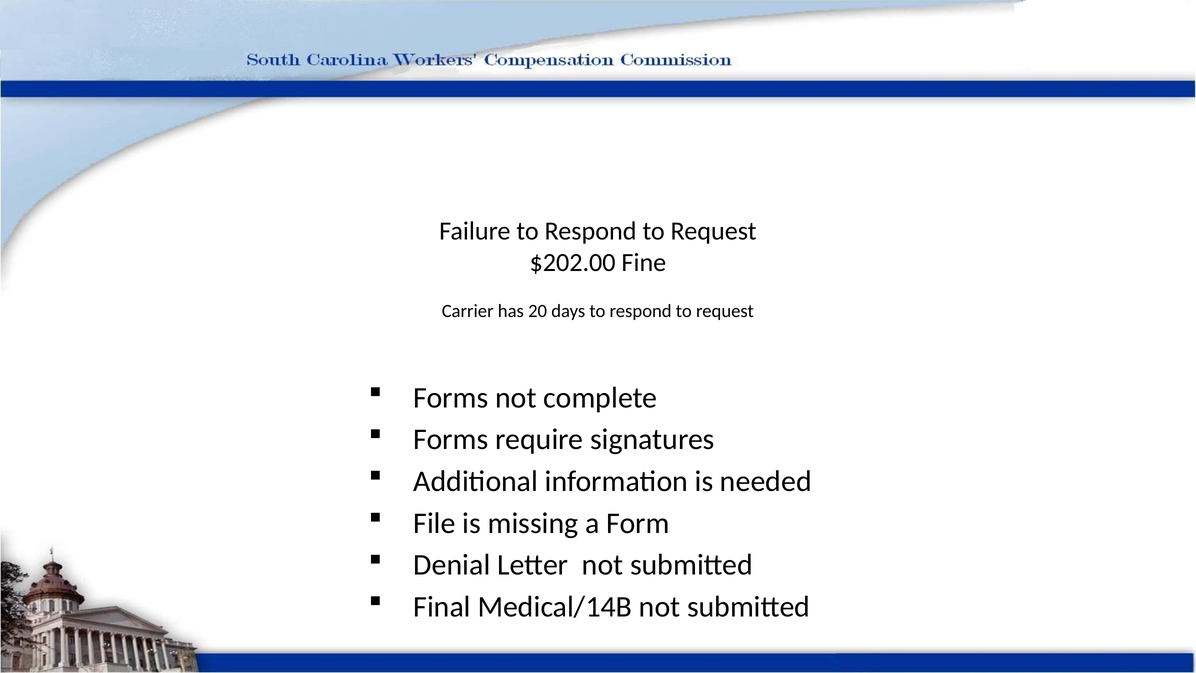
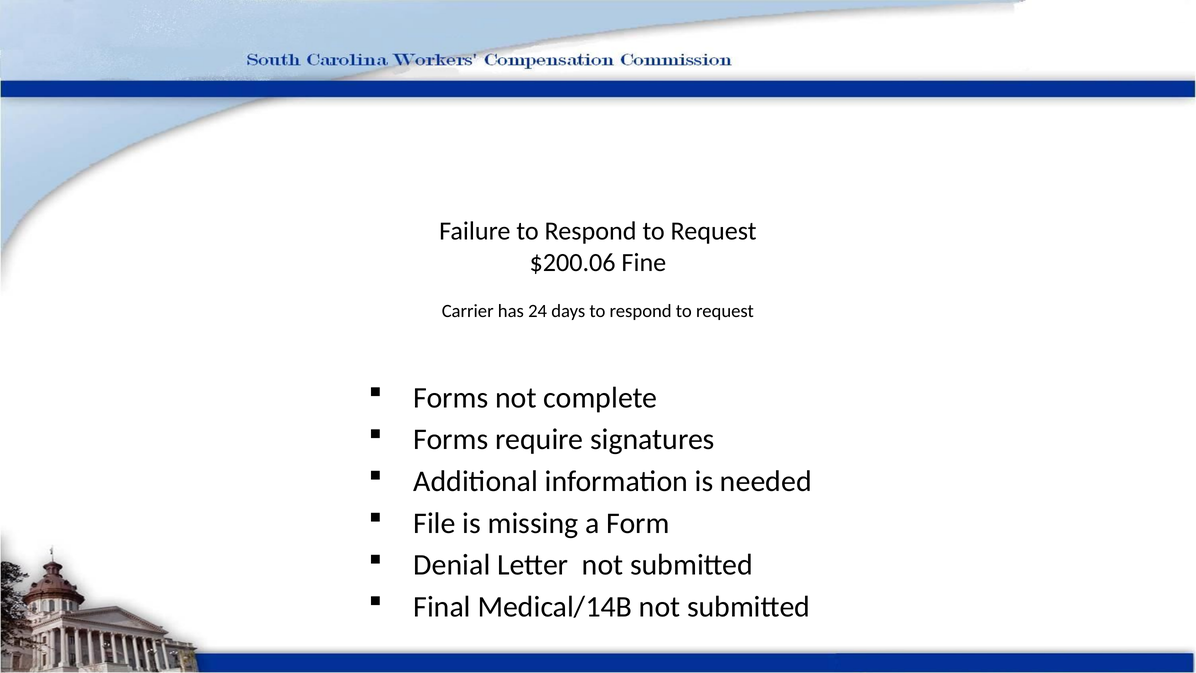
$202.00: $202.00 -> $200.06
20: 20 -> 24
